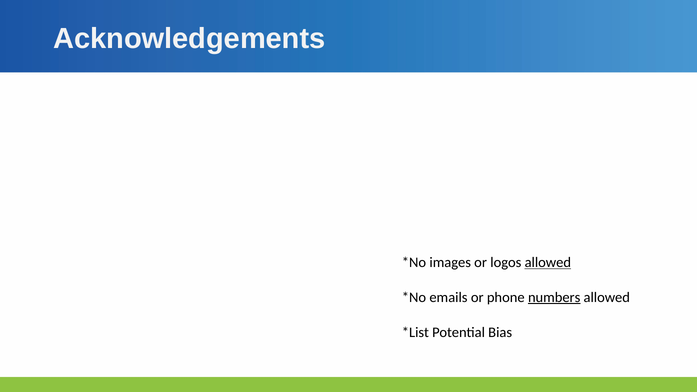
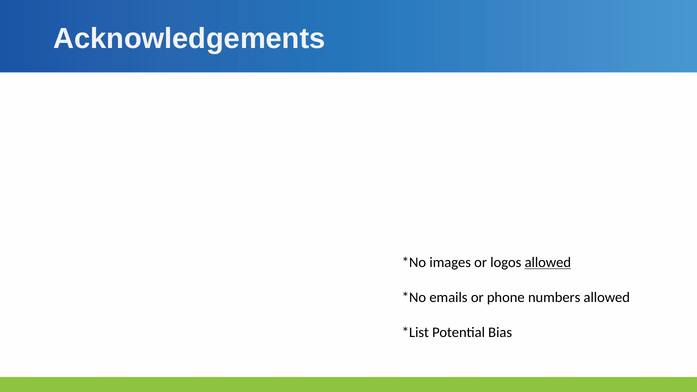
numbers underline: present -> none
